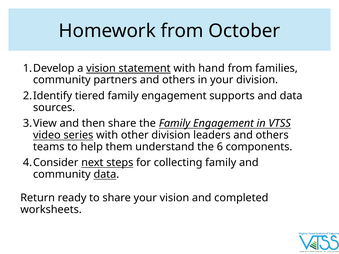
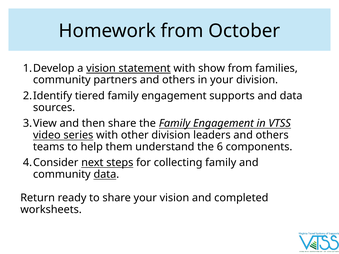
hand: hand -> show
